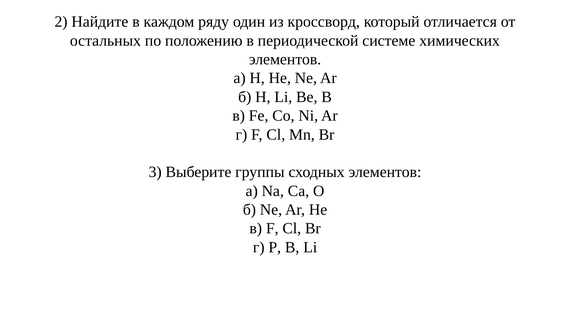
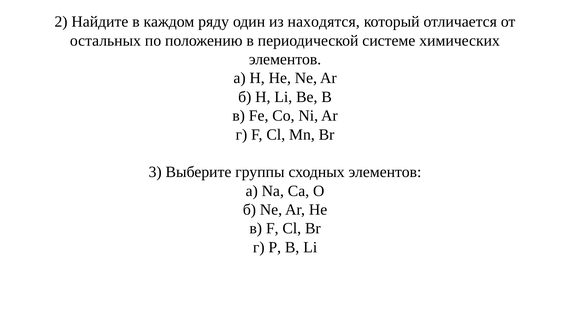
кроссворд: кроссворд -> находятся
